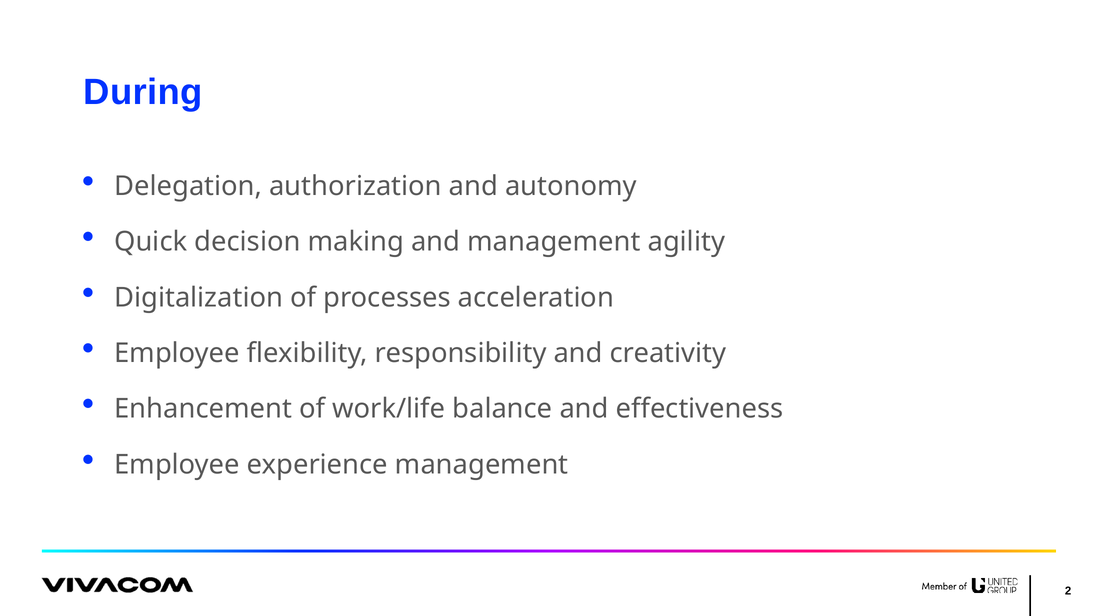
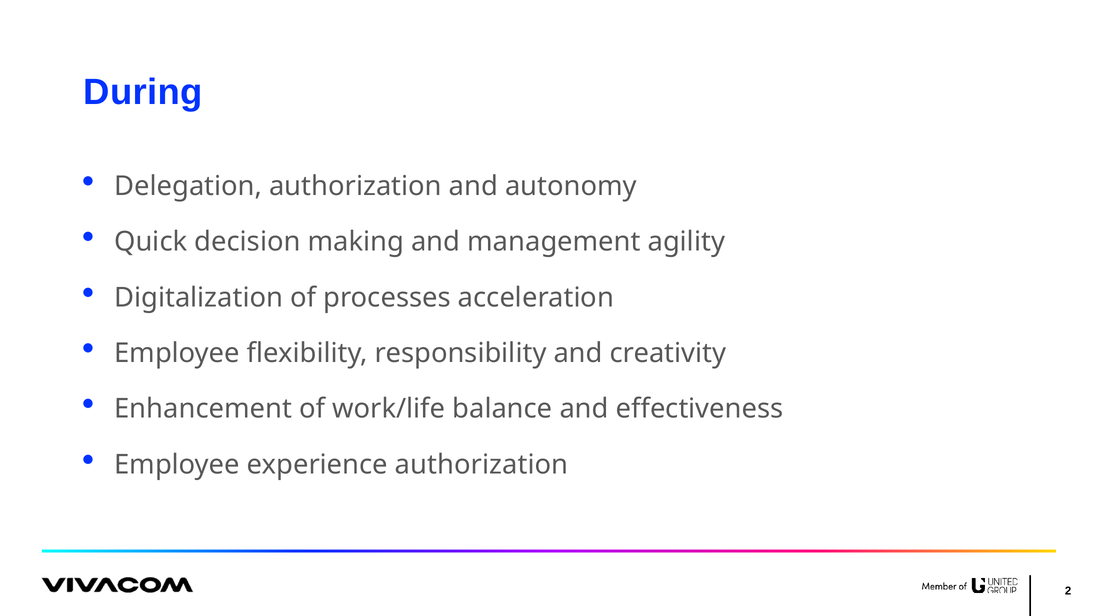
experience management: management -> authorization
